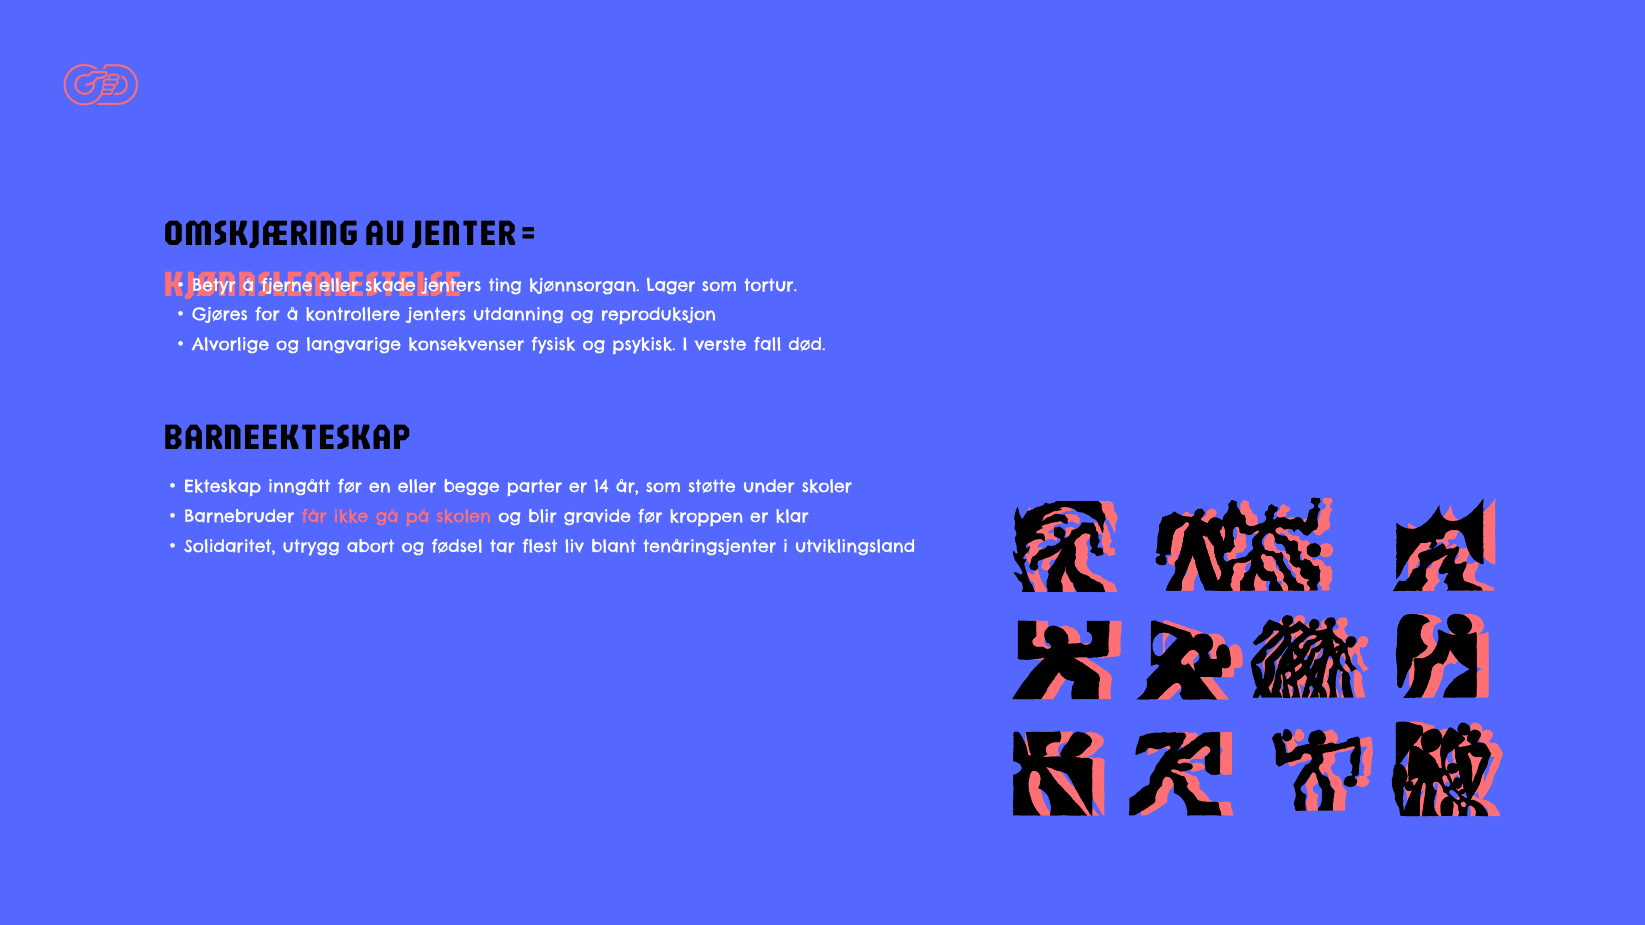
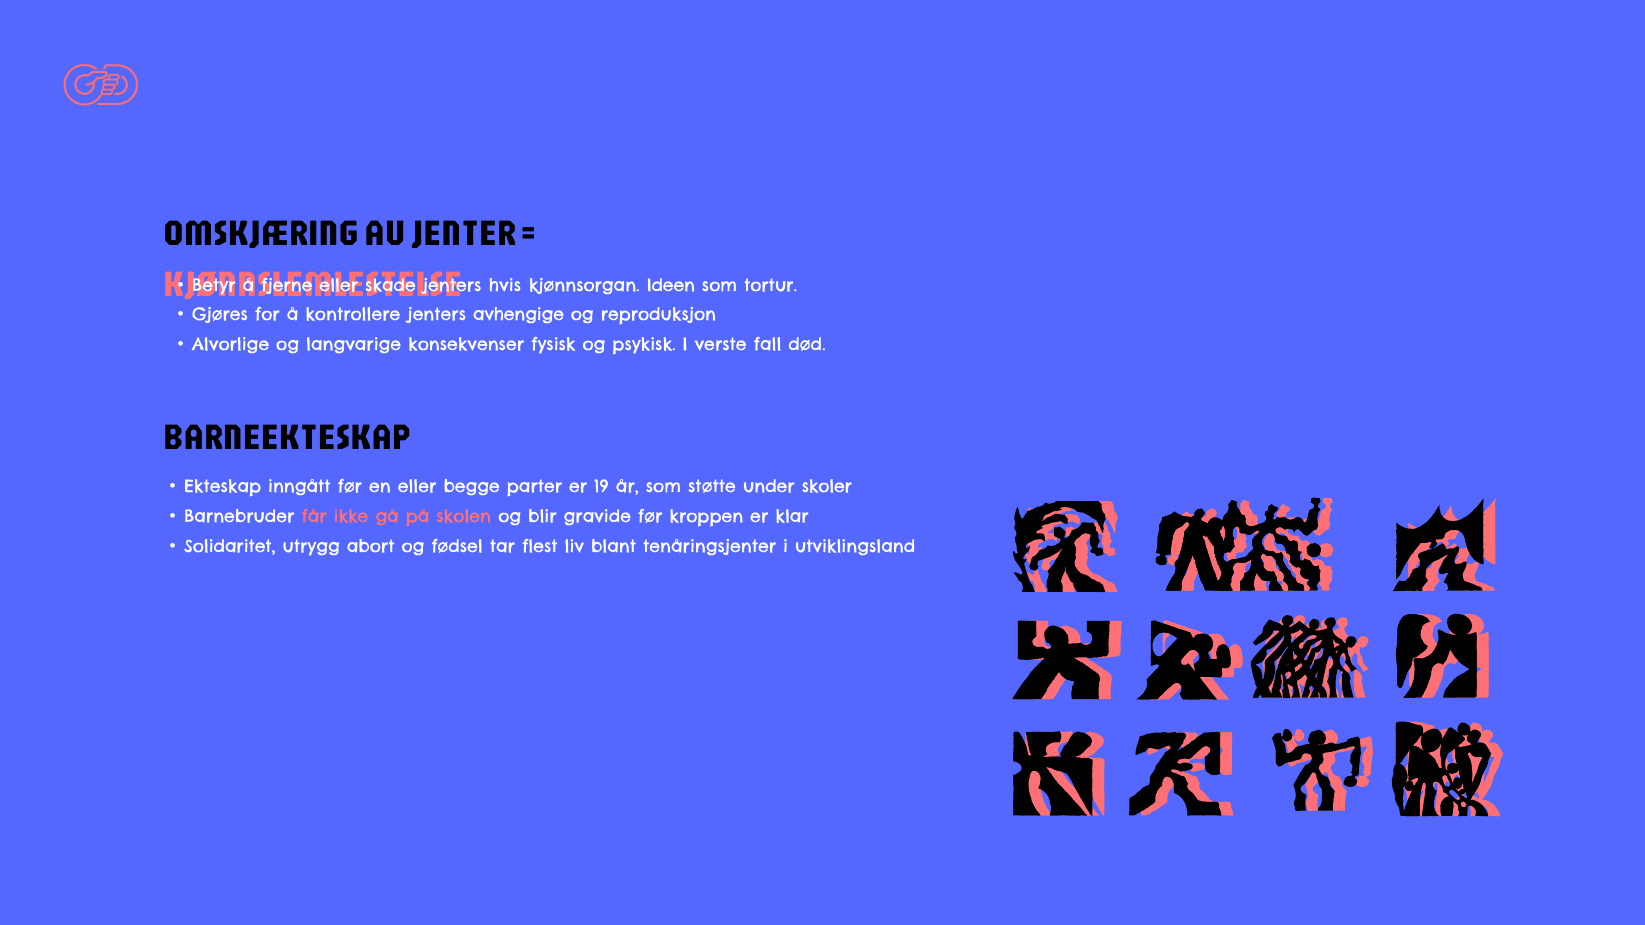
ting: ting -> hvis
Lager: Lager -> Ideen
utdanning: utdanning -> avhengige
14: 14 -> 19
